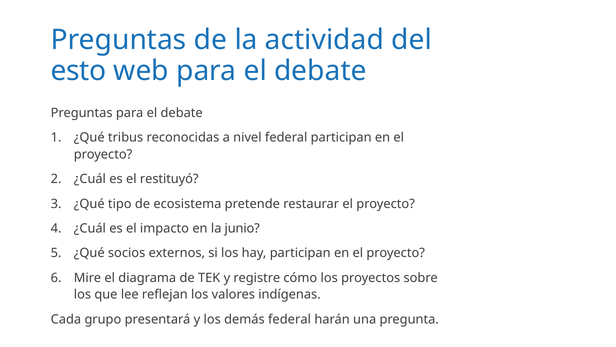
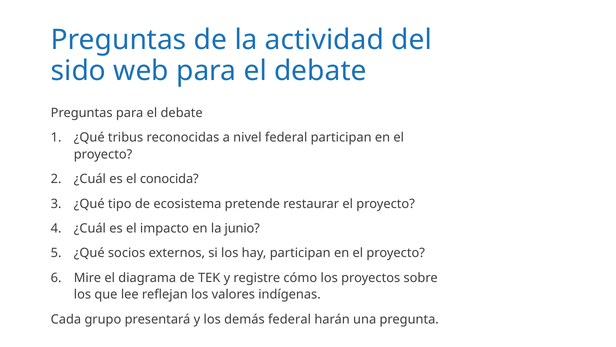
esto: esto -> sido
restituyó: restituyó -> conocida
